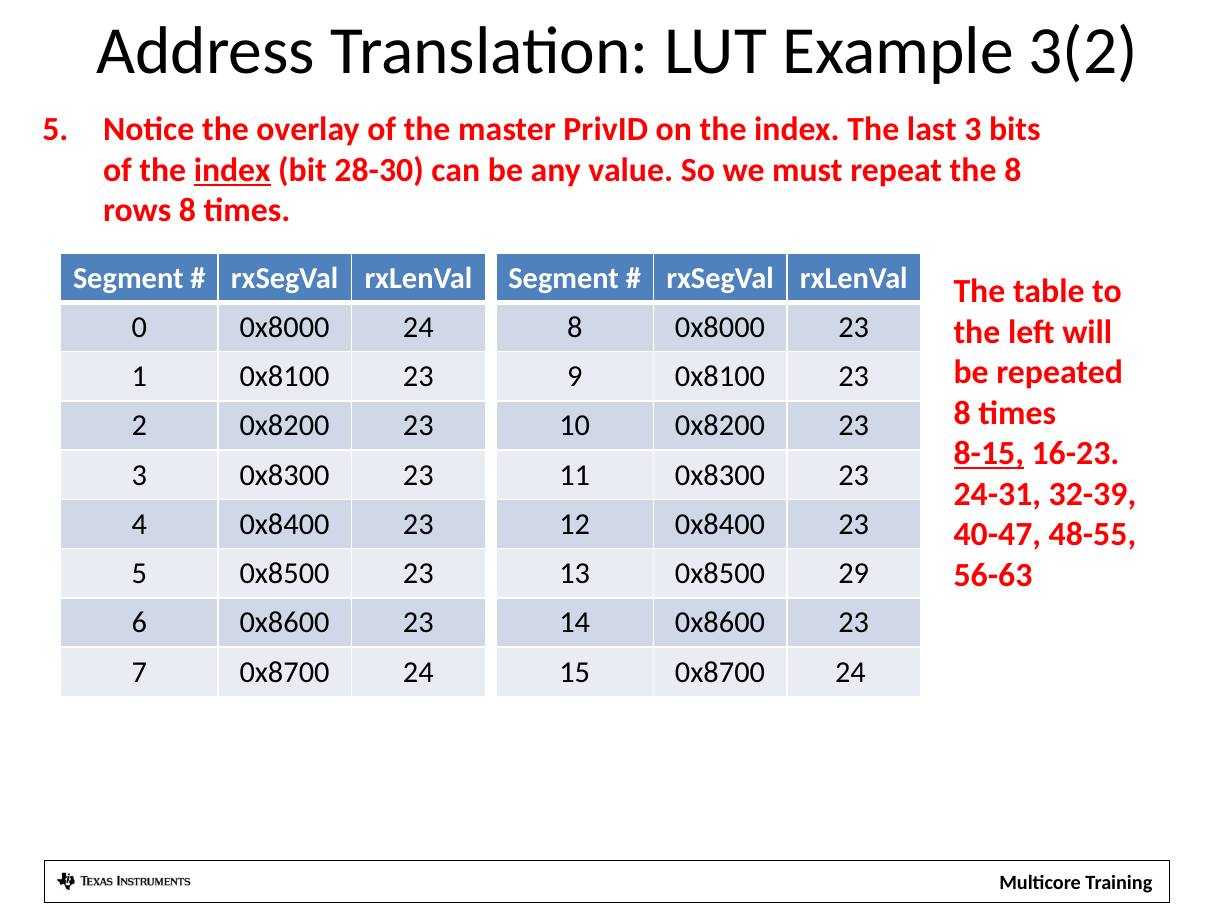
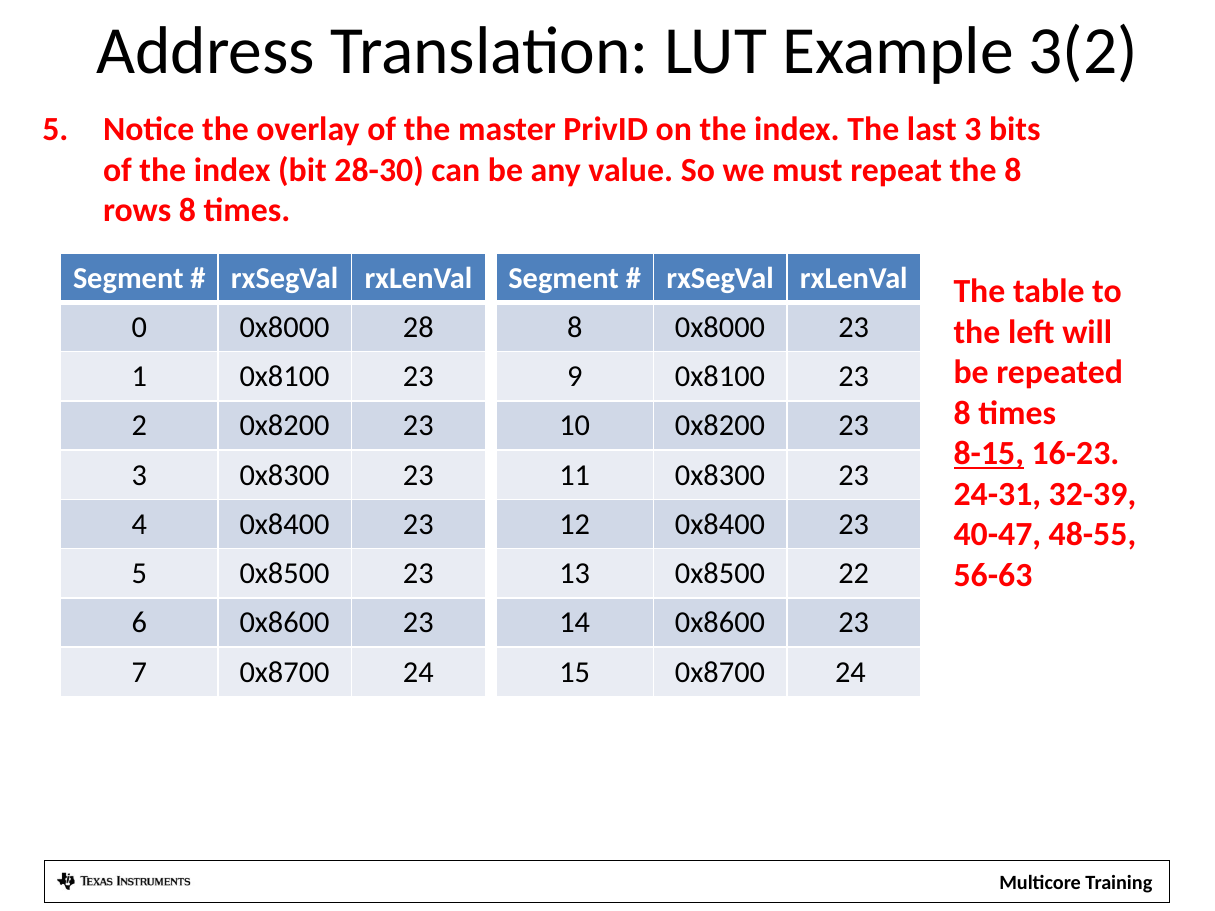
index at (232, 170) underline: present -> none
0x8000 24: 24 -> 28
29: 29 -> 22
